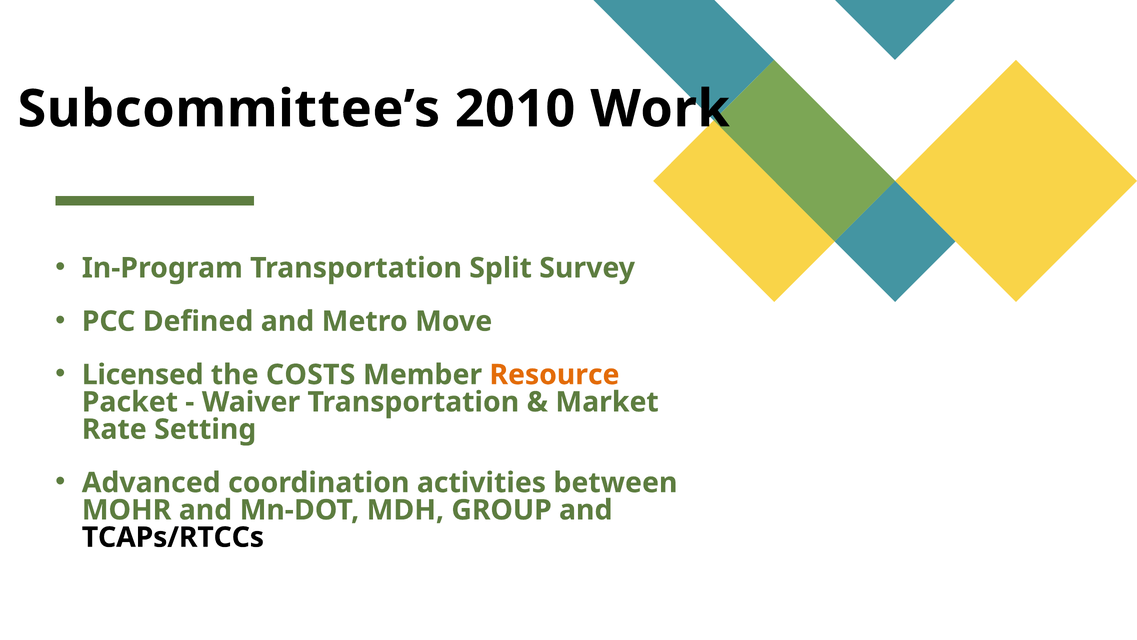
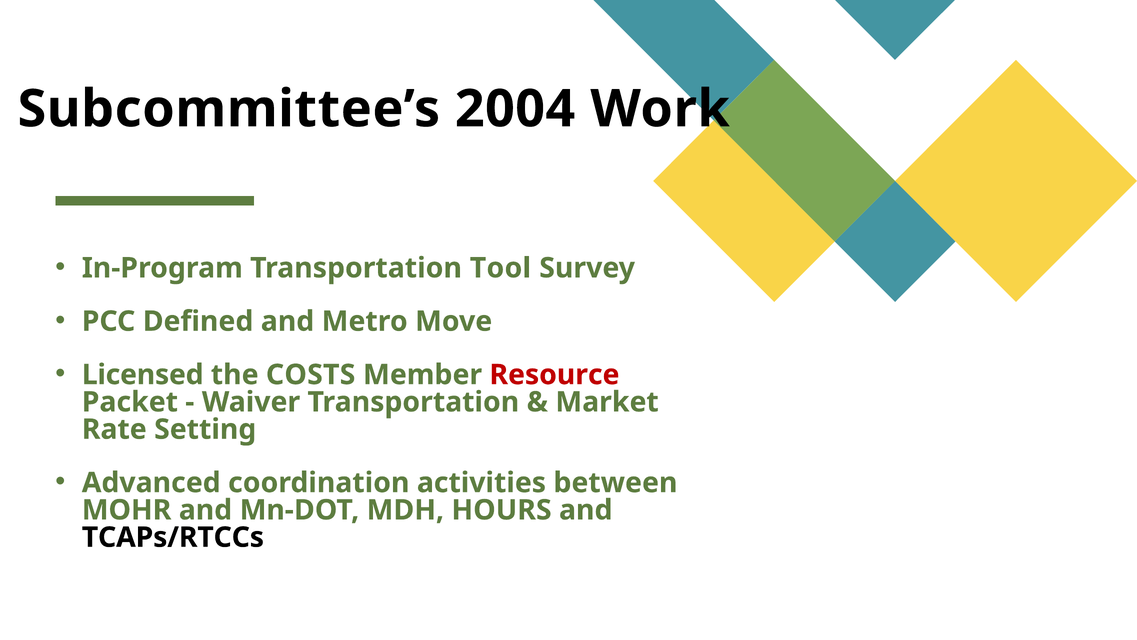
2010: 2010 -> 2004
Split: Split -> Tool
Resource colour: orange -> red
GROUP: GROUP -> HOURS
